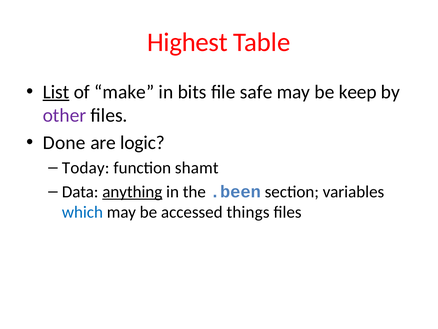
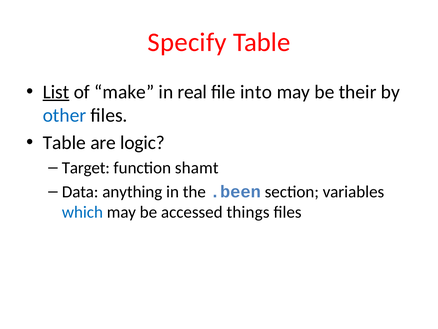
Highest: Highest -> Specify
bits: bits -> real
safe: safe -> into
keep: keep -> their
other colour: purple -> blue
Done at (64, 143): Done -> Table
Today: Today -> Target
anything underline: present -> none
